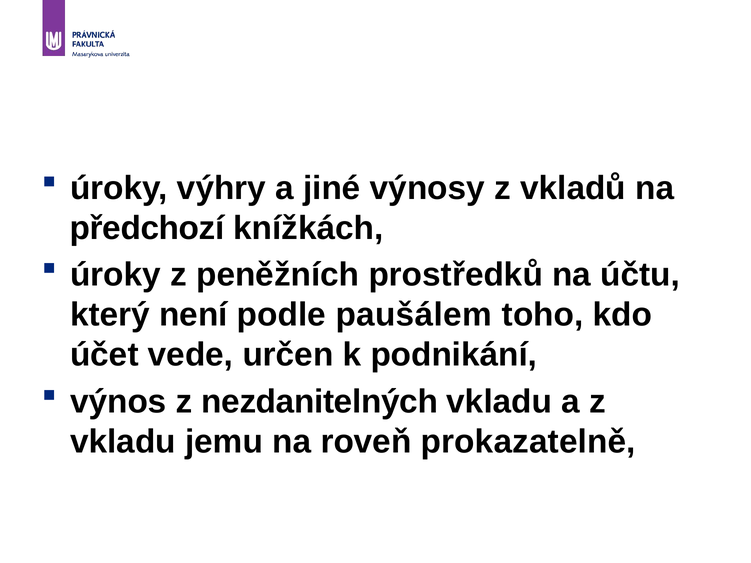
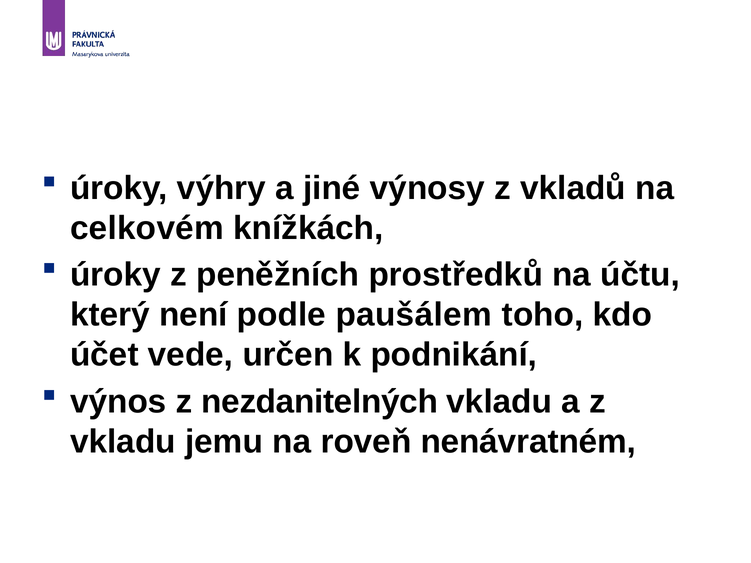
předchozí: předchozí -> celkovém
prokazatelně: prokazatelně -> nenávratném
